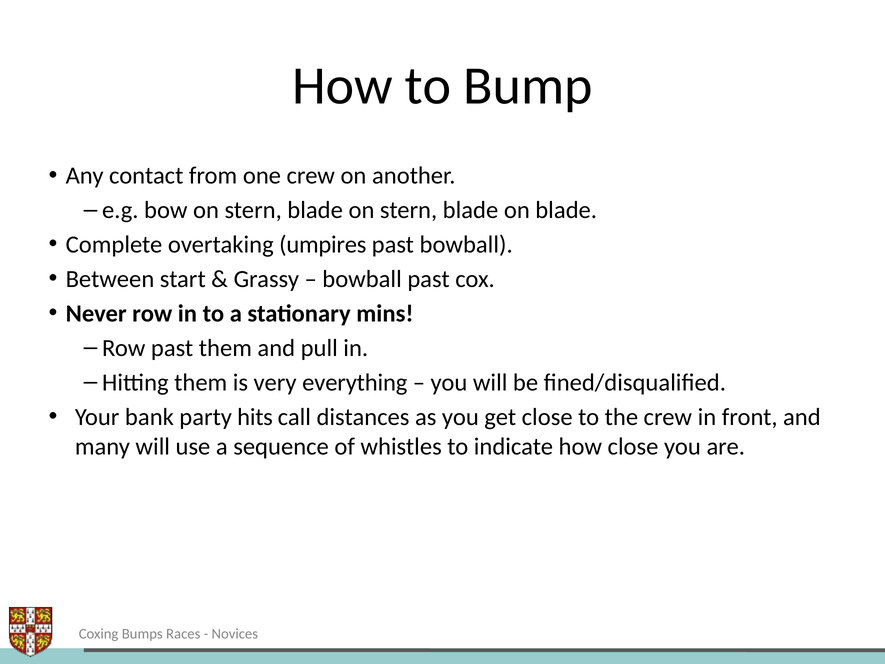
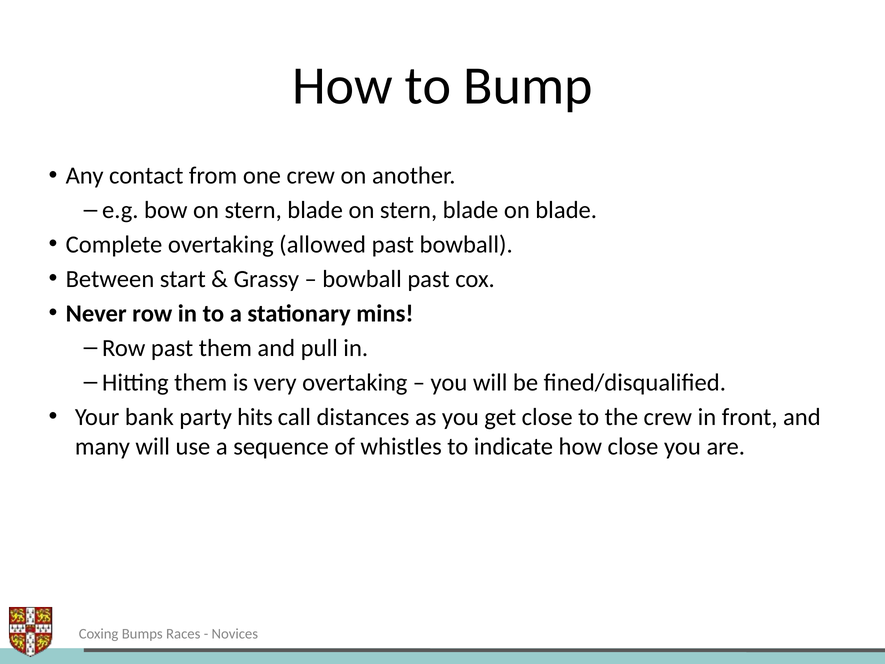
umpires: umpires -> allowed
very everything: everything -> overtaking
